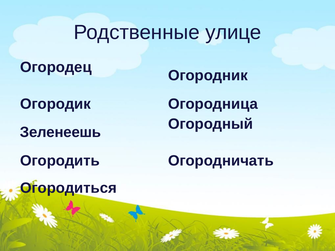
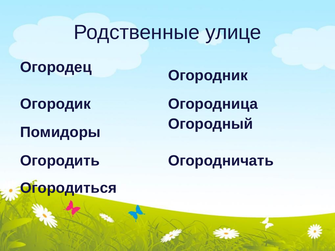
Зеленеешь: Зеленеешь -> Помидоры
